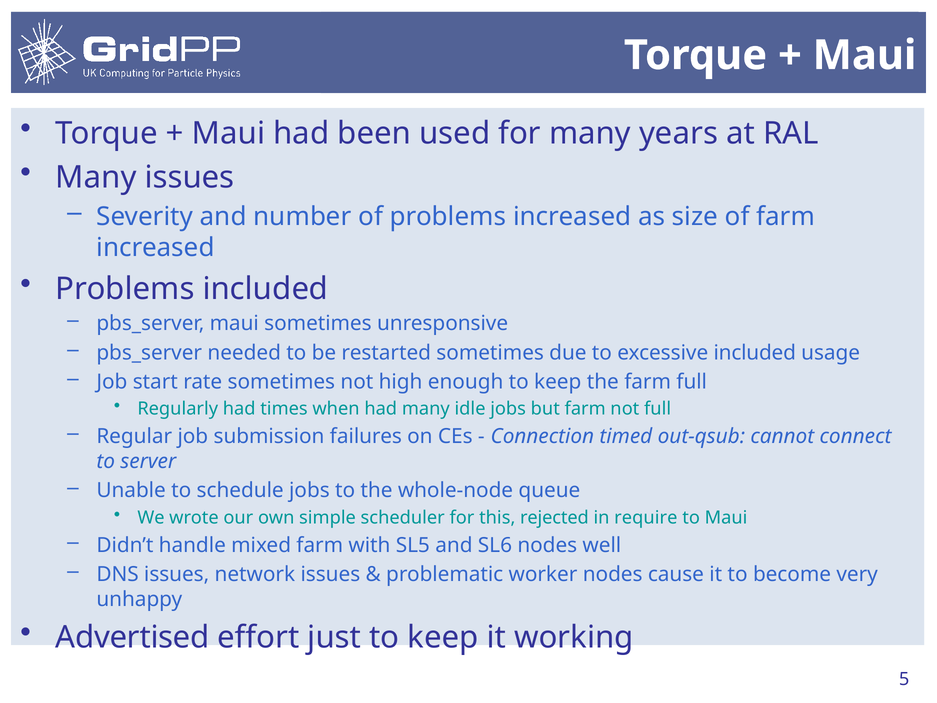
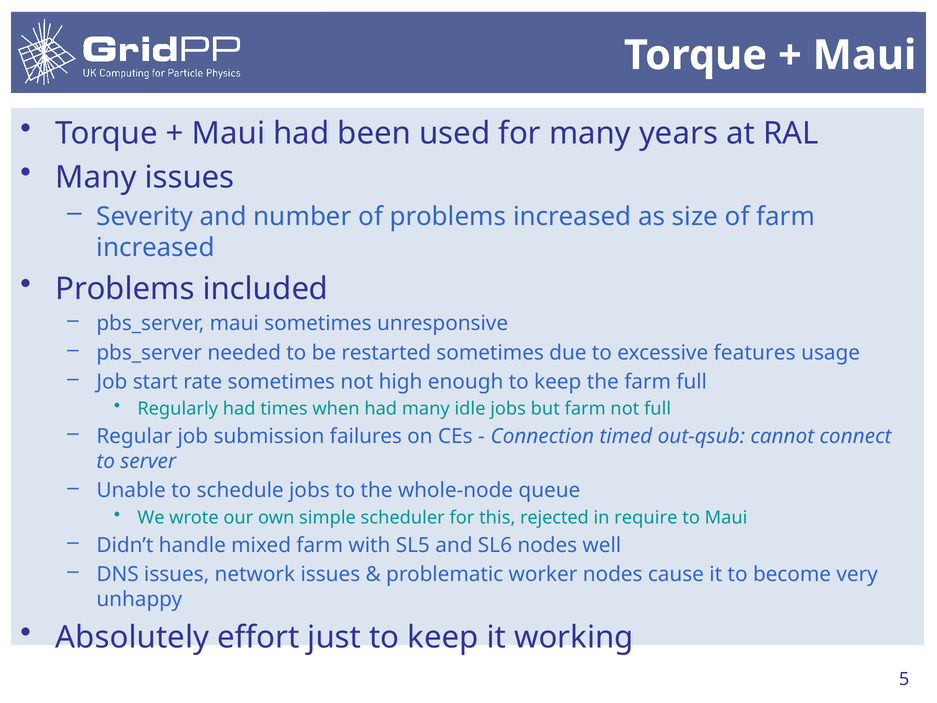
excessive included: included -> features
Advertised: Advertised -> Absolutely
